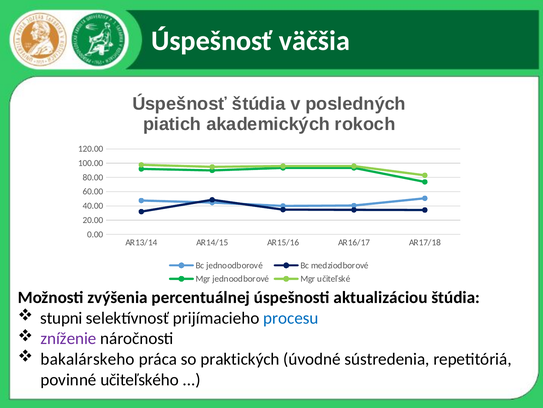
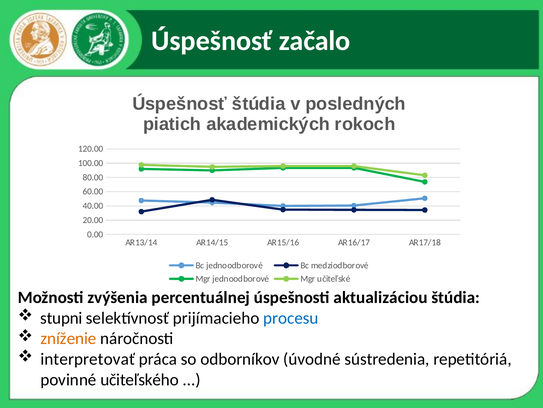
väčšia: väčšia -> začalo
zníženie colour: purple -> orange
bakalárskeho: bakalárskeho -> interpretovať
praktických: praktických -> odborníkov
